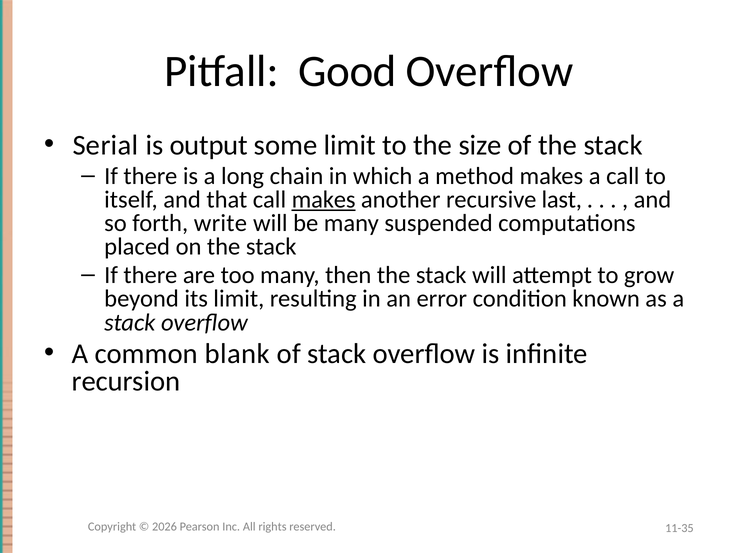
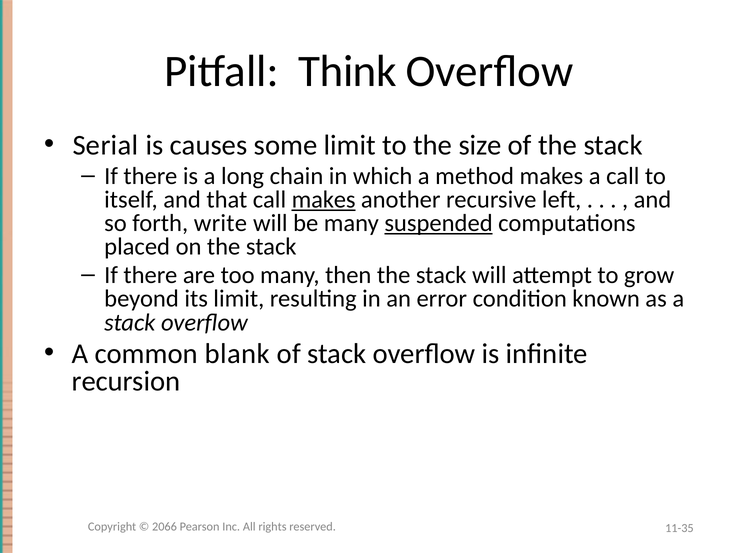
Good: Good -> Think
output: output -> causes
last: last -> left
suspended underline: none -> present
2026: 2026 -> 2066
